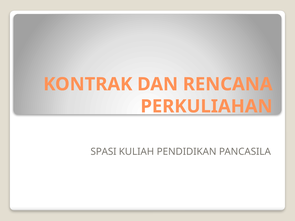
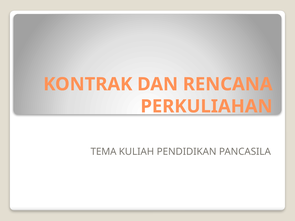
SPASI: SPASI -> TEMA
